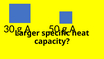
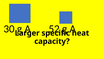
50: 50 -> 52
